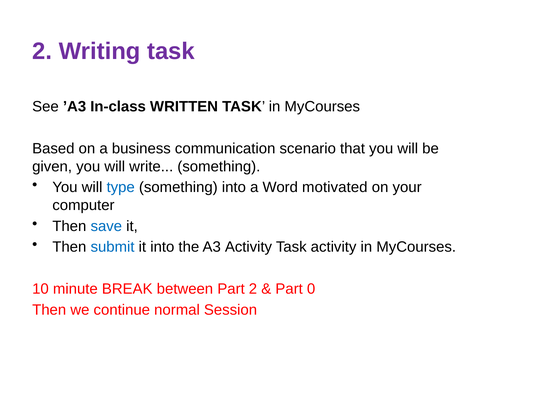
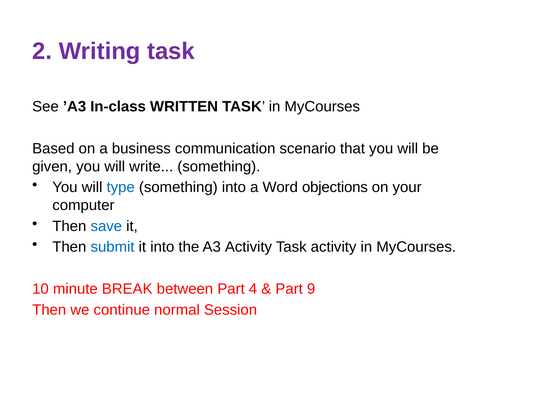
motivated: motivated -> objections
Part 2: 2 -> 4
0: 0 -> 9
